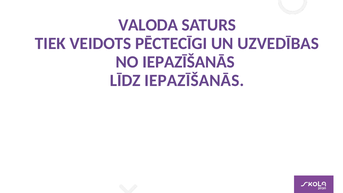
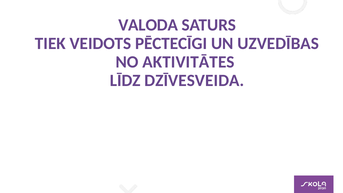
NO IEPAZĪŠANĀS: IEPAZĪŠANĀS -> AKTIVITĀTES
LĪDZ IEPAZĪŠANĀS: IEPAZĪŠANĀS -> DZĪVESVEIDA
